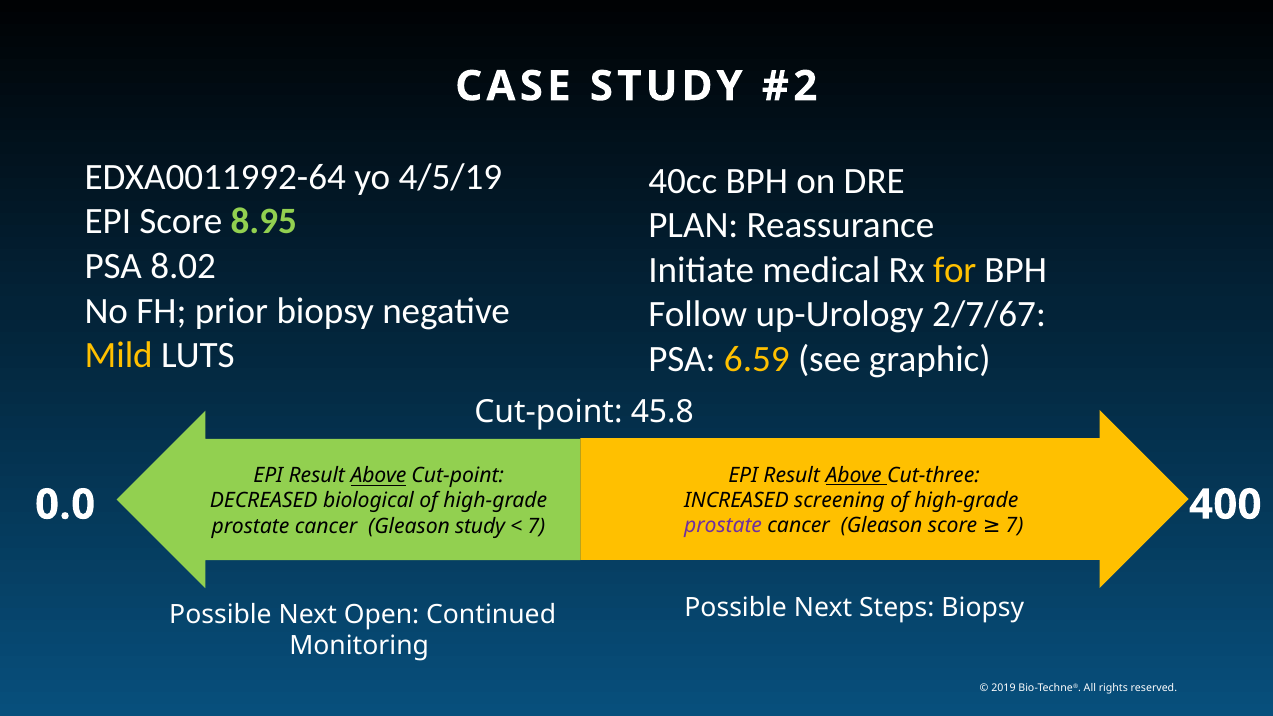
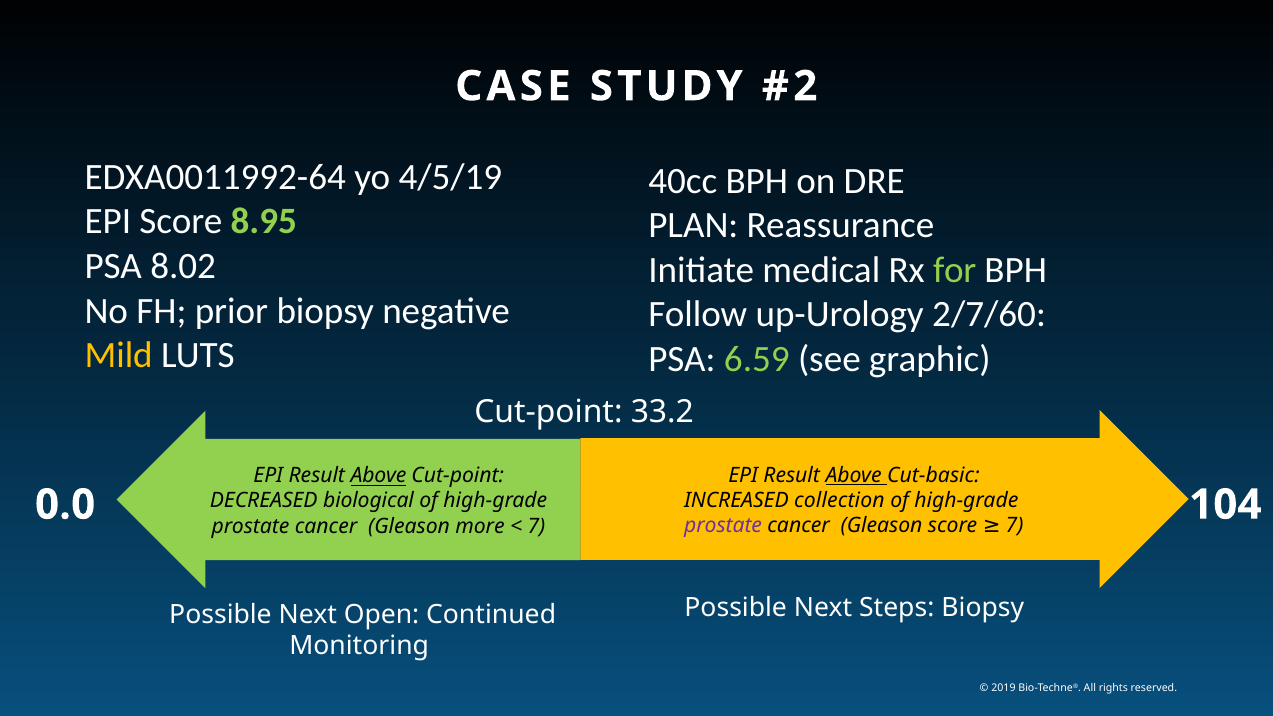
for colour: yellow -> light green
2/7/67: 2/7/67 -> 2/7/60
6.59 colour: yellow -> light green
45.8: 45.8 -> 33.2
Cut-three: Cut-three -> Cut-basic
screening: screening -> collection
400: 400 -> 104
Gleason study: study -> more
